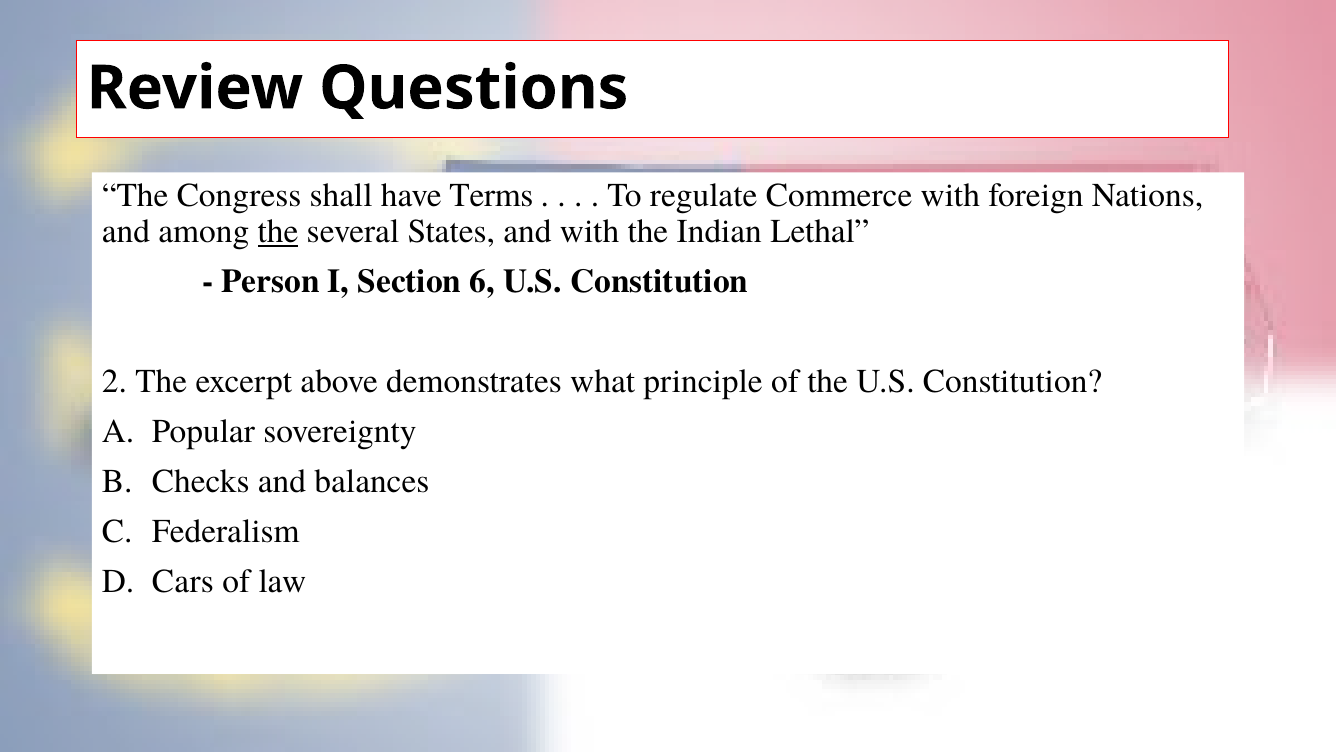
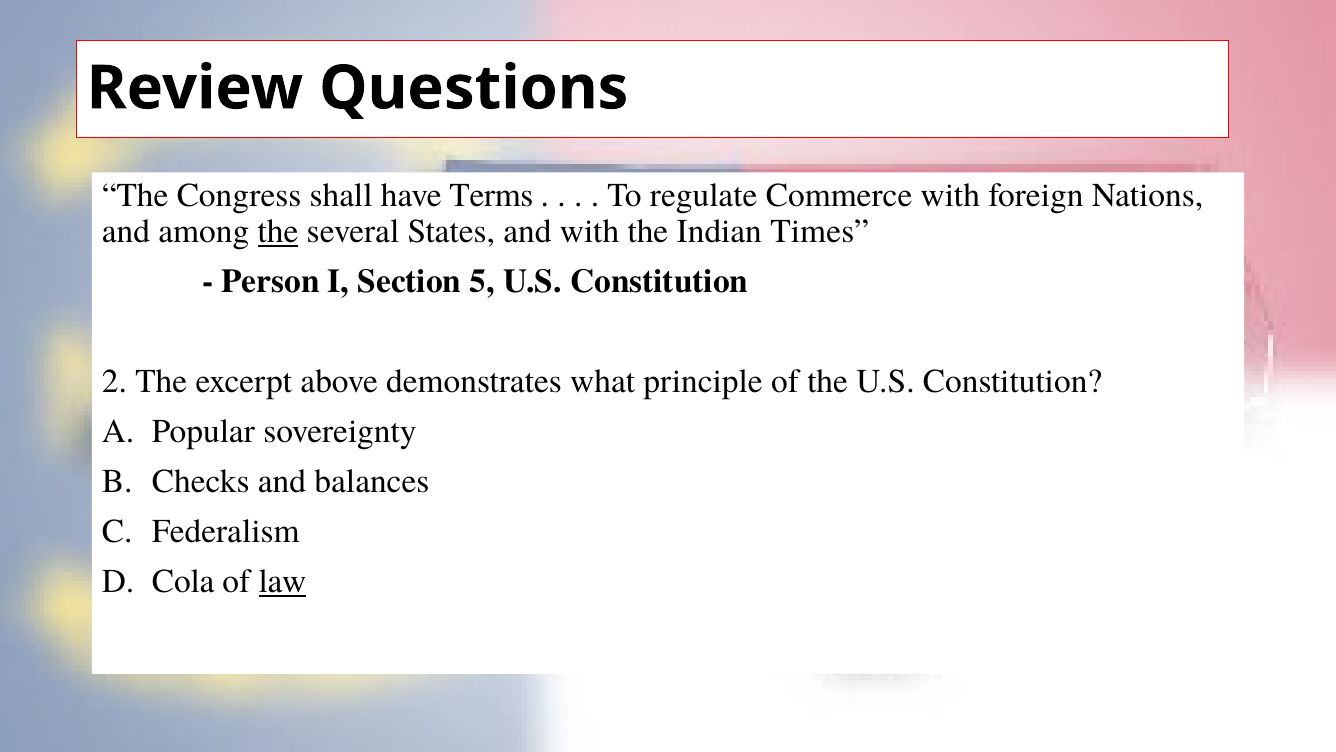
Lethal: Lethal -> Times
6: 6 -> 5
Cars: Cars -> Cola
law underline: none -> present
